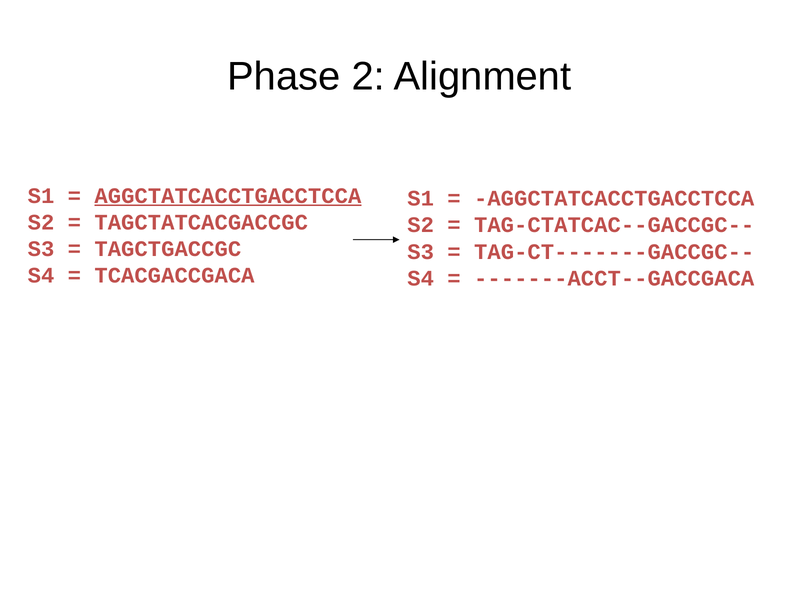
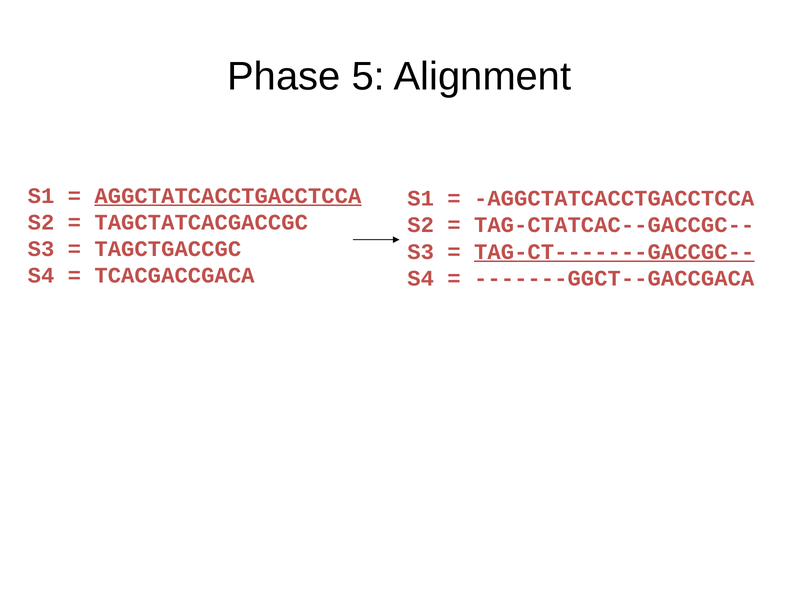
2: 2 -> 5
TAG-CT-------GACCGC-- underline: none -> present
-------ACCT--GACCGACA: -------ACCT--GACCGACA -> -------GGCT--GACCGACA
